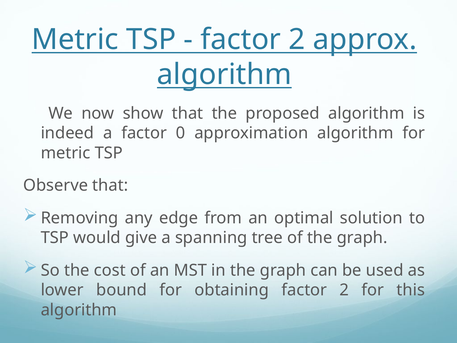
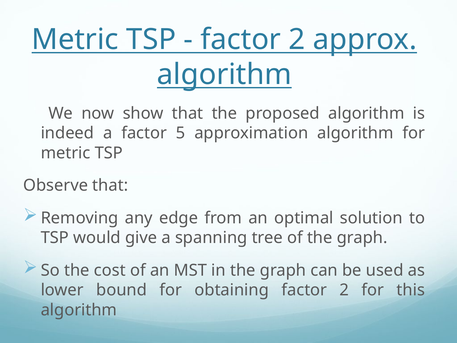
0: 0 -> 5
